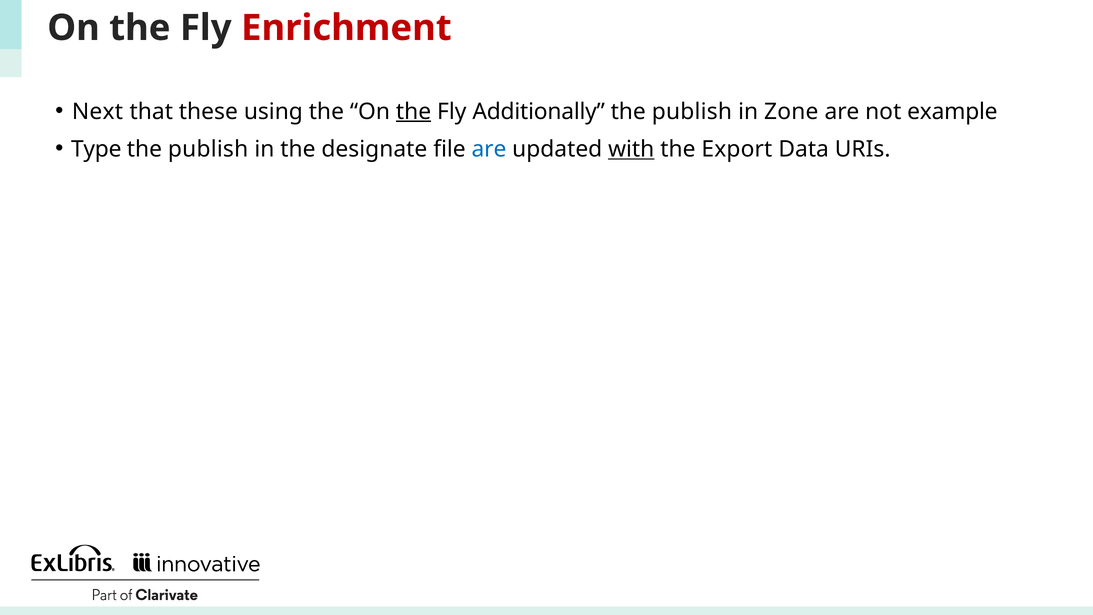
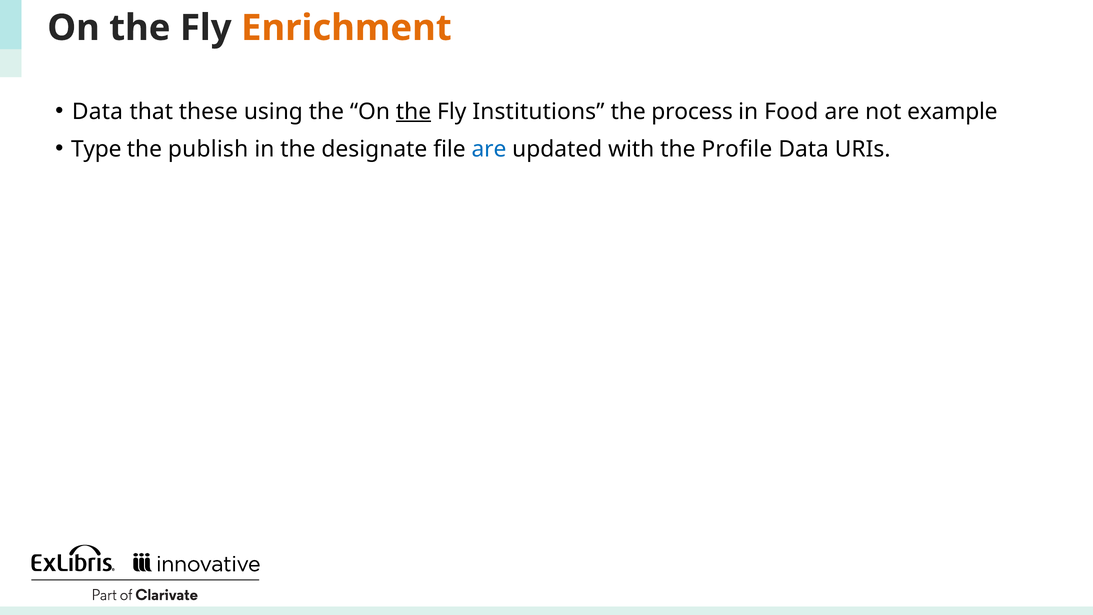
Enrichment colour: red -> orange
Next at (97, 112): Next -> Data
Additionally: Additionally -> Institutions
publish at (692, 112): publish -> process
Zone: Zone -> Food
with underline: present -> none
Export: Export -> Profile
